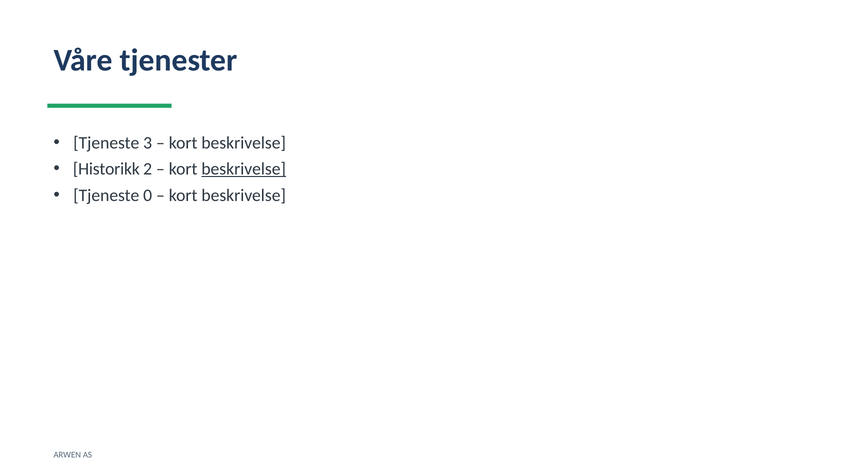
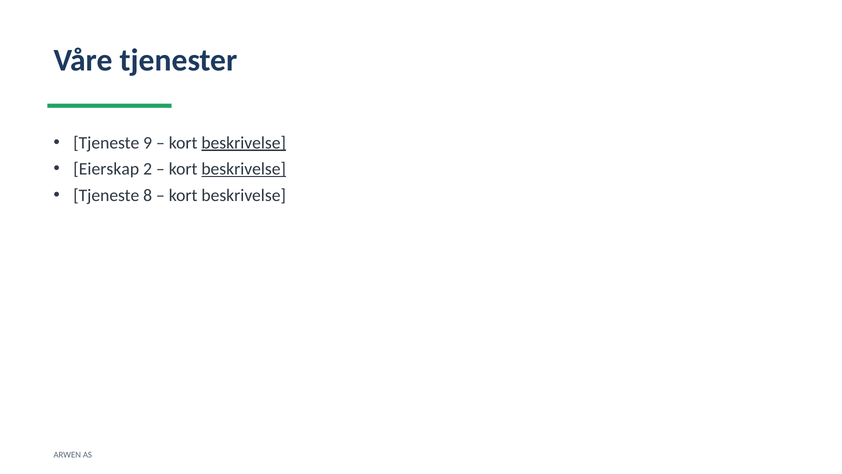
3: 3 -> 9
beskrivelse at (244, 143) underline: none -> present
Historikk: Historikk -> Eierskap
0: 0 -> 8
